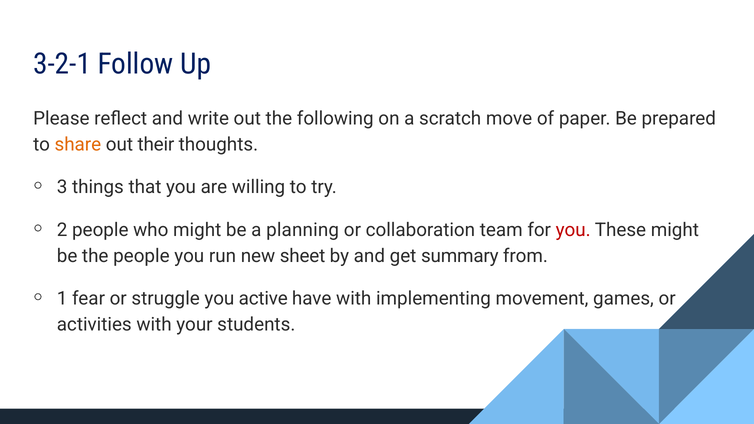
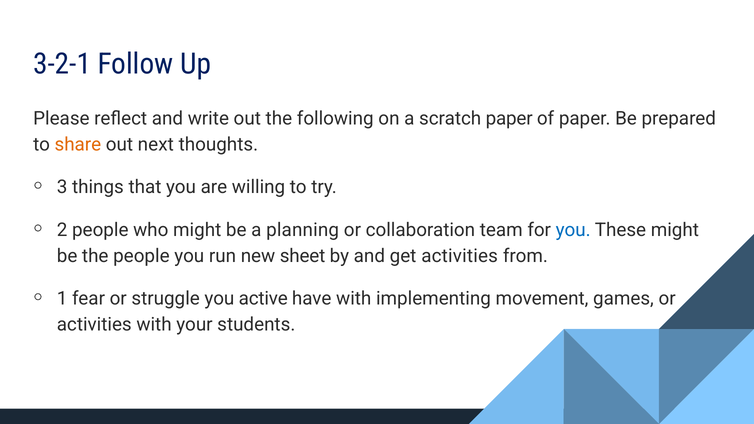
scratch move: move -> paper
their: their -> next
you at (573, 230) colour: red -> blue
get summary: summary -> activities
